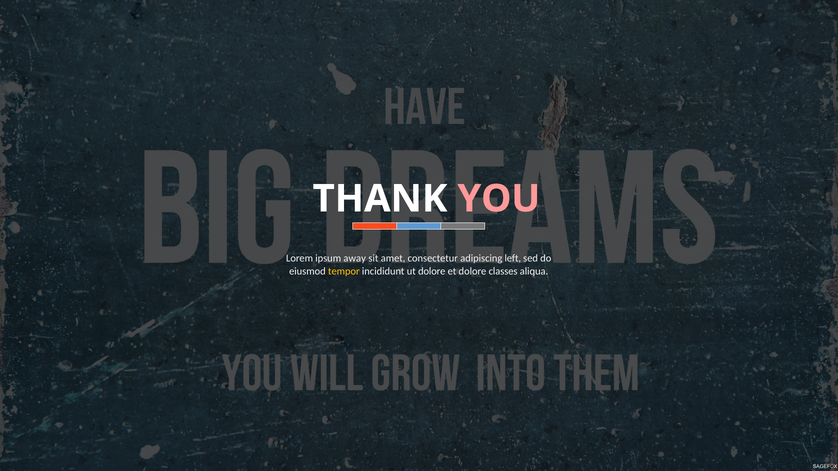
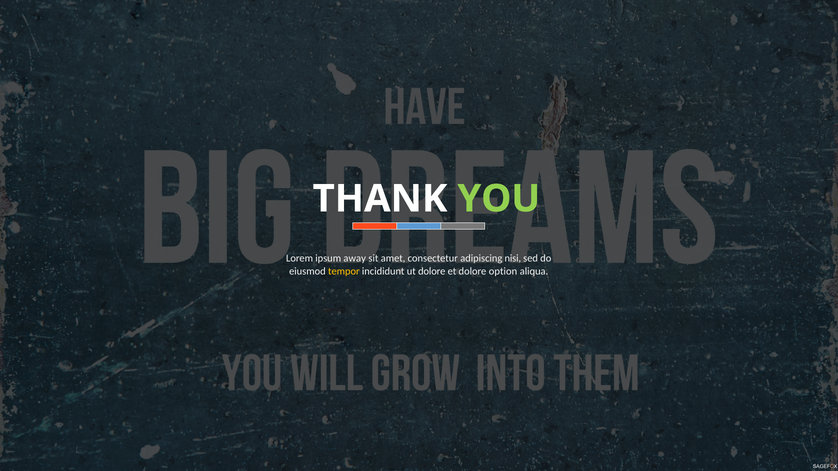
YOU colour: pink -> light green
left: left -> nisi
classes: classes -> option
